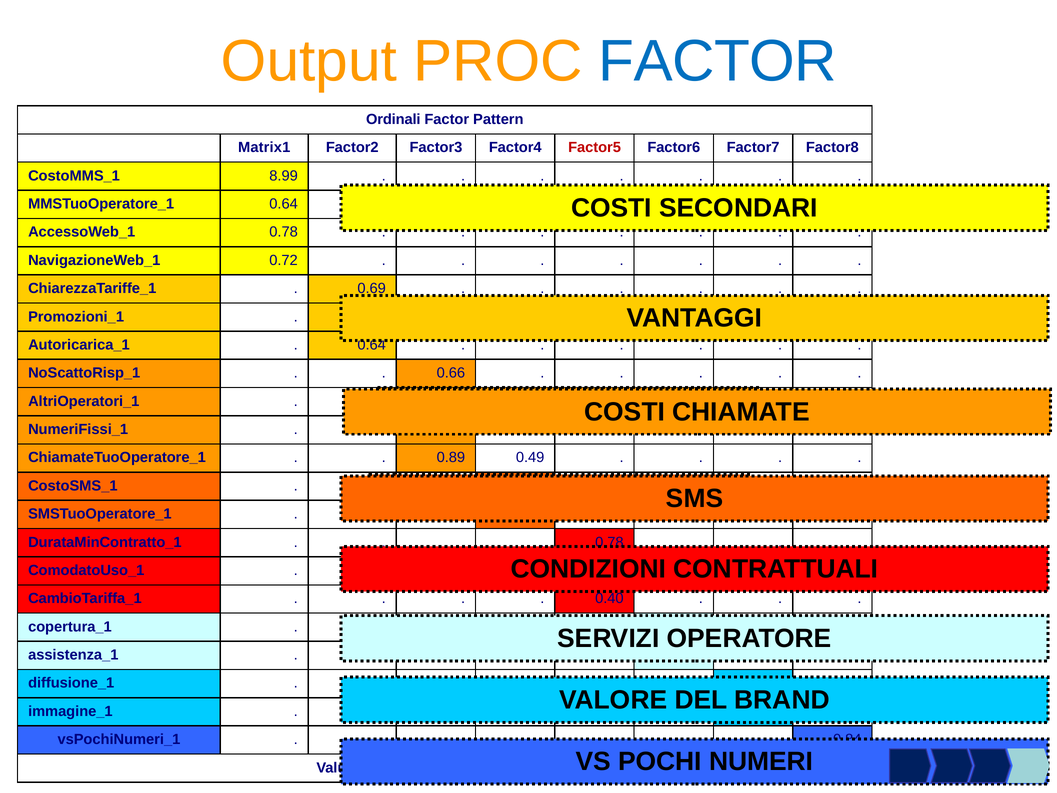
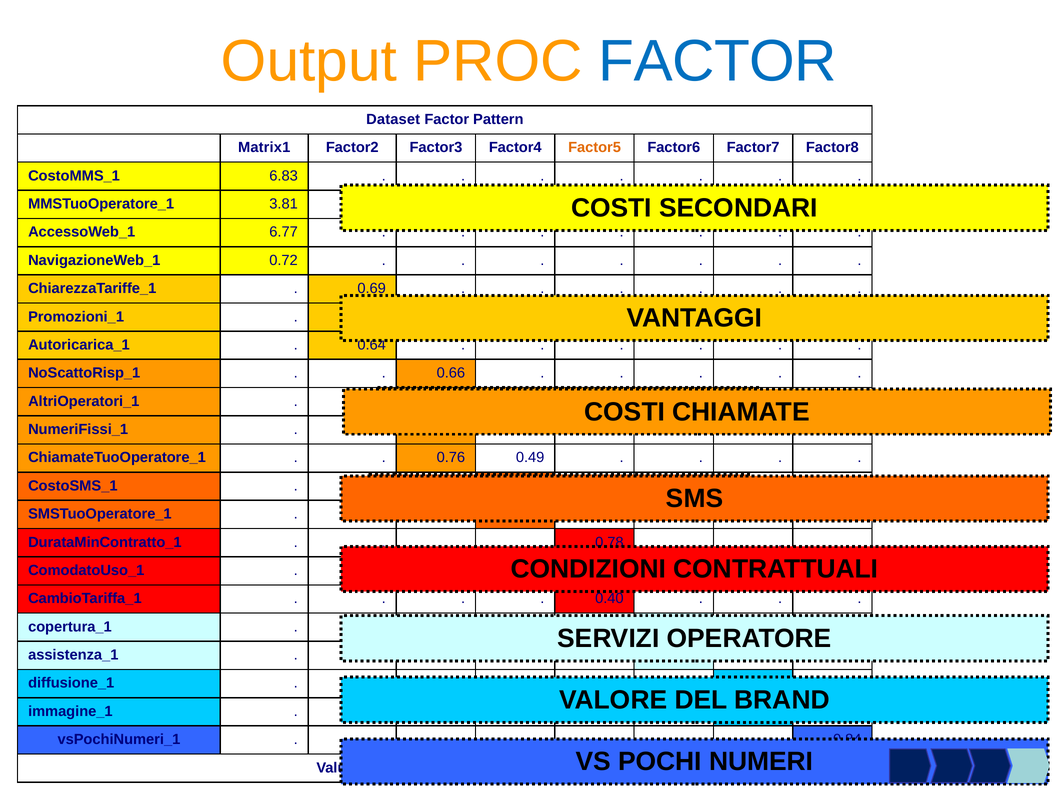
Ordinali: Ordinali -> Dataset
Factor5 colour: red -> orange
8.99: 8.99 -> 6.83
0.64 at (284, 204): 0.64 -> 3.81
0.78 at (284, 232): 0.78 -> 6.77
0.89 at (451, 457): 0.89 -> 0.76
